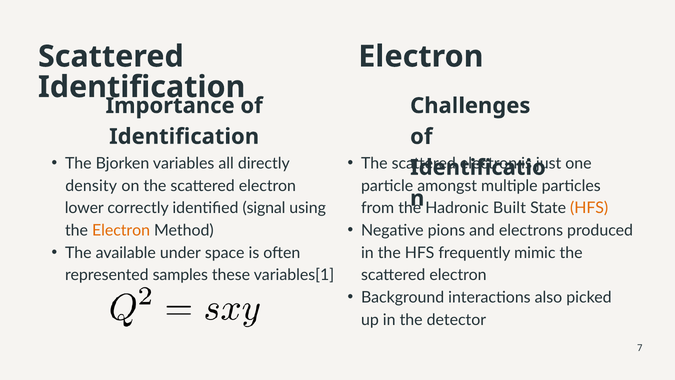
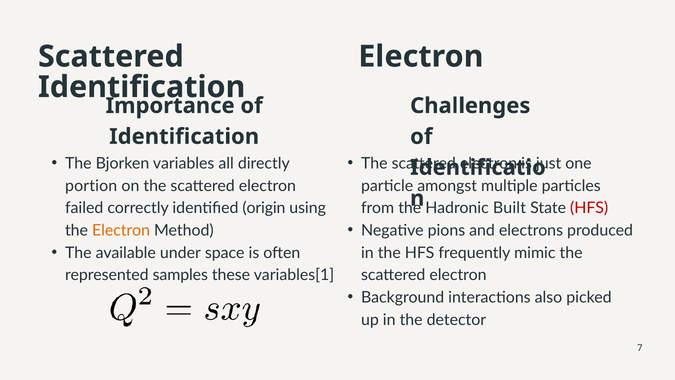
density: density -> portion
lower: lower -> failed
signal: signal -> origin
HFS at (589, 208) colour: orange -> red
